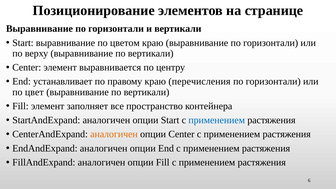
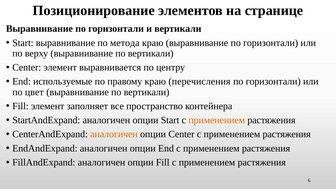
цветом: цветом -> метода
устанавливает: устанавливает -> используемые
применением at (217, 120) colour: blue -> orange
